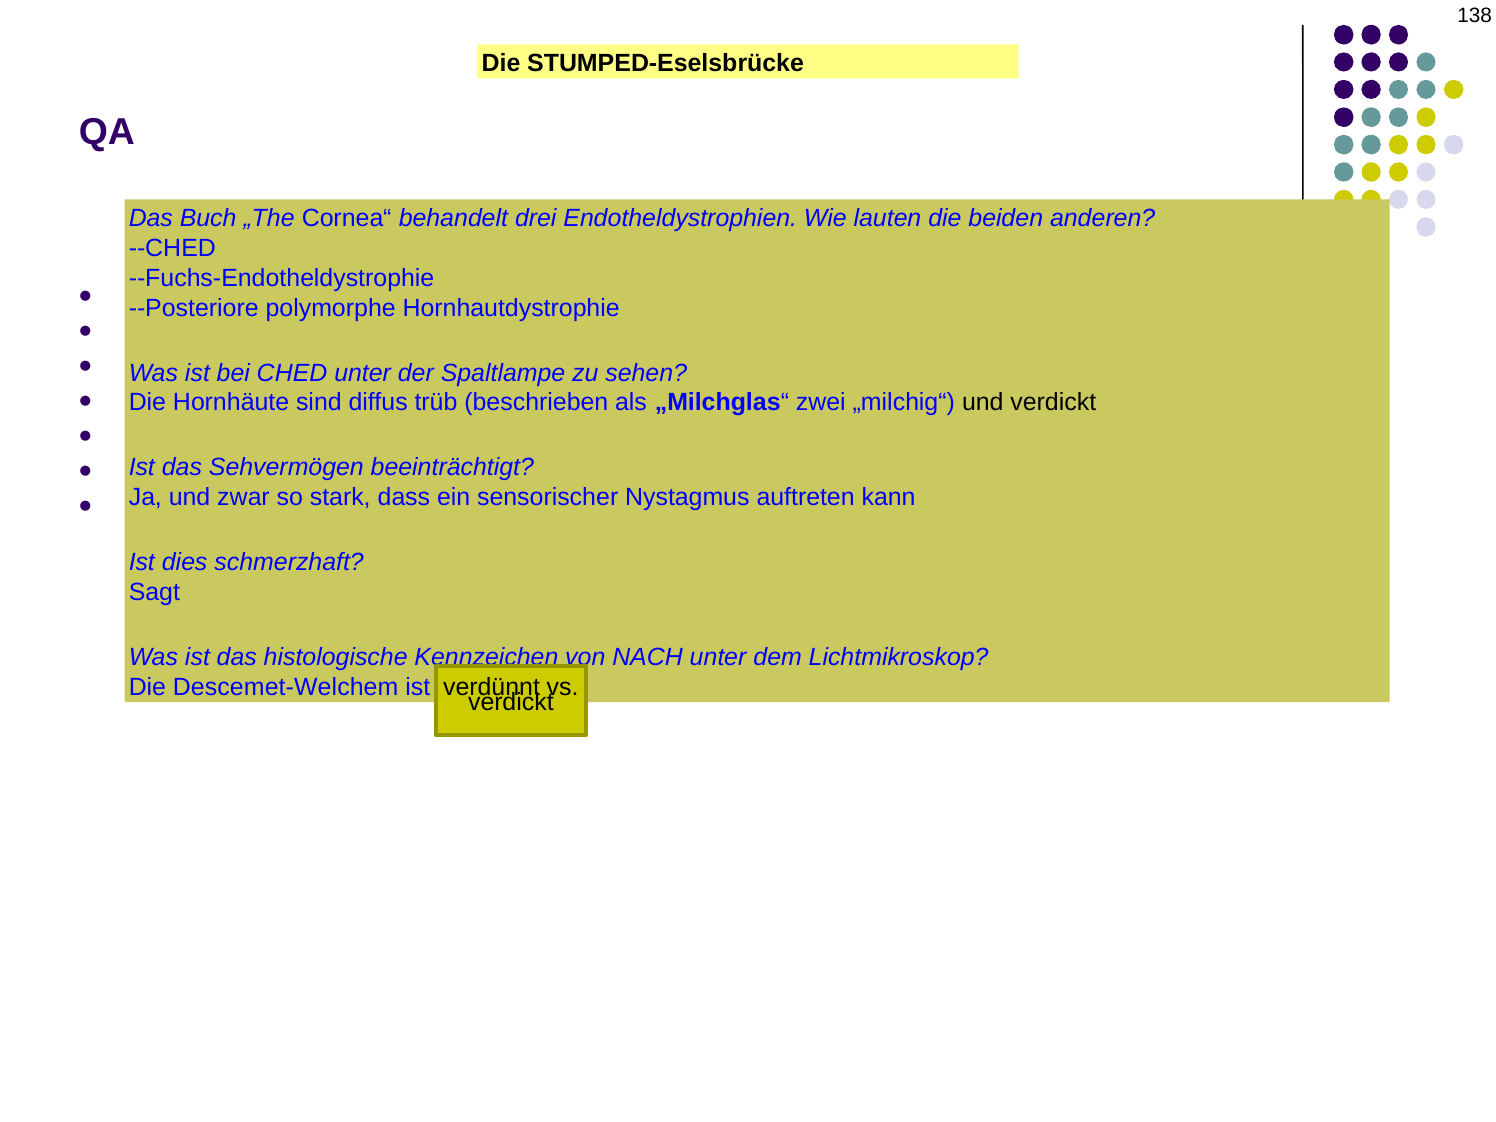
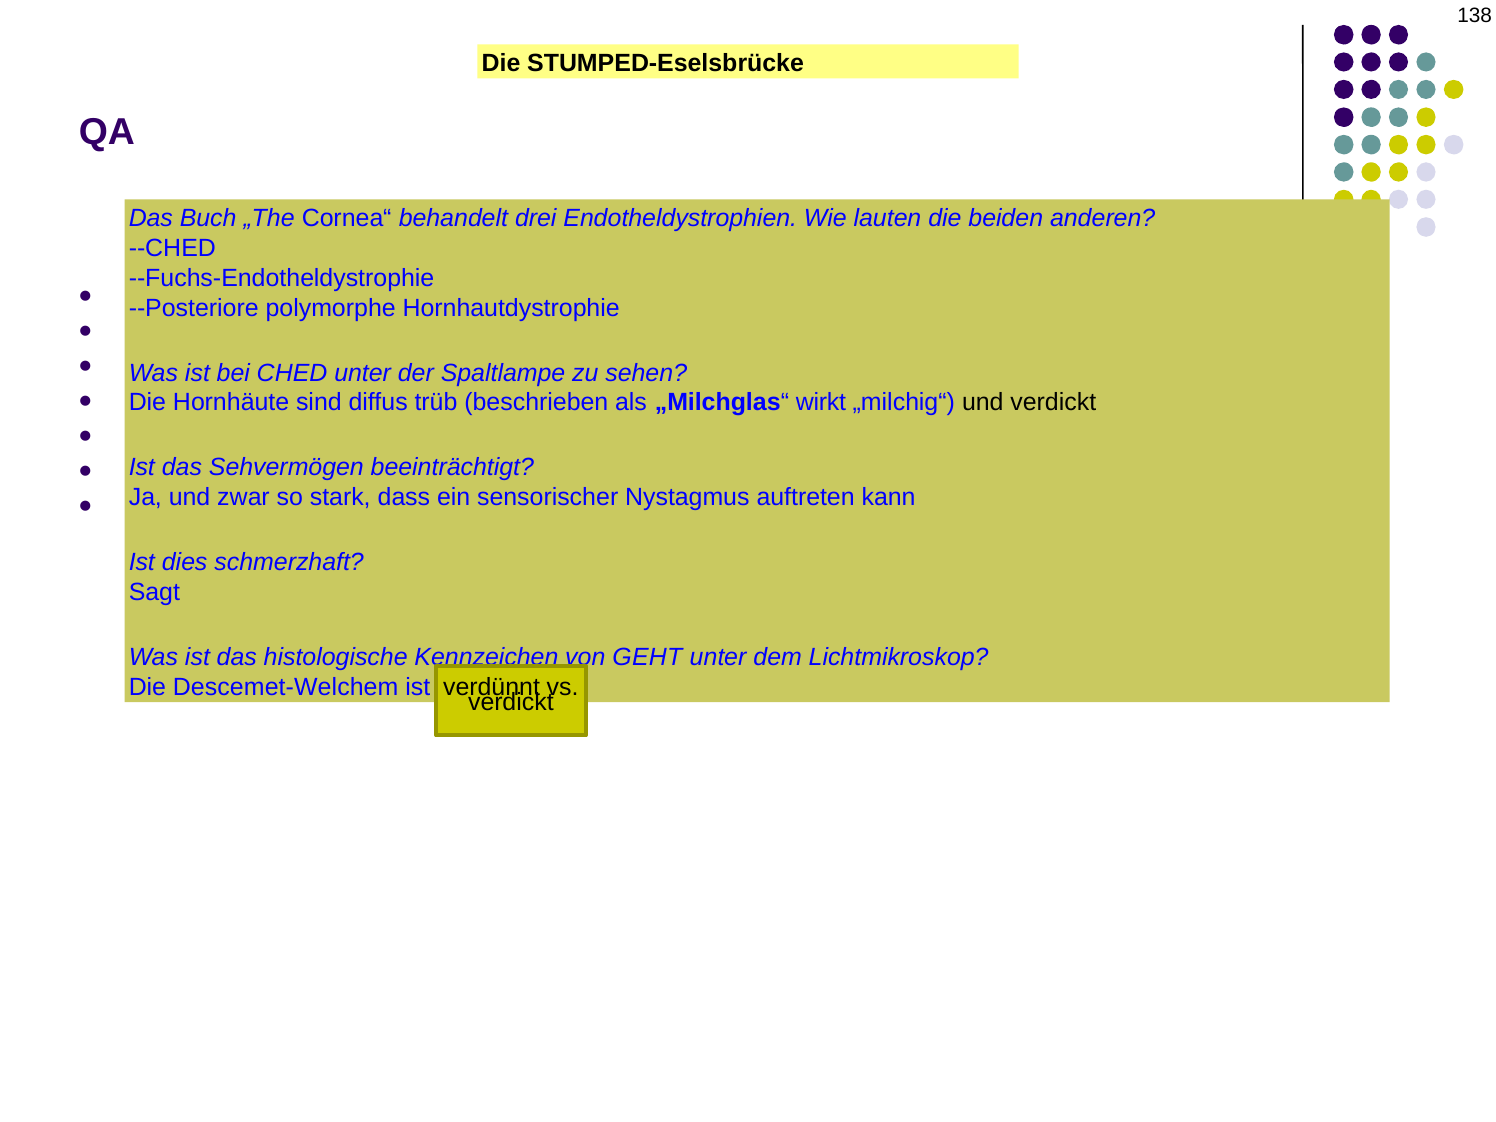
zwei: zwei -> wirkt
NACH: NACH -> GEHT
